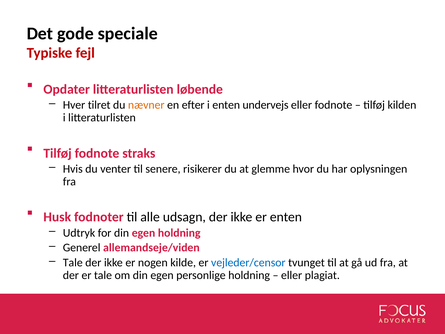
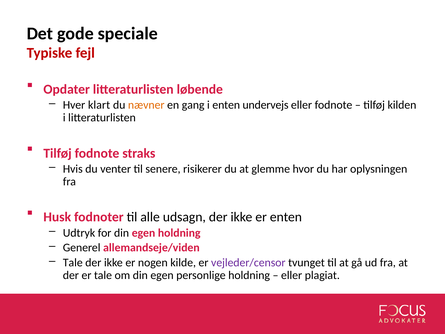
tilret: tilret -> klart
efter: efter -> gang
vejleder/censor colour: blue -> purple
